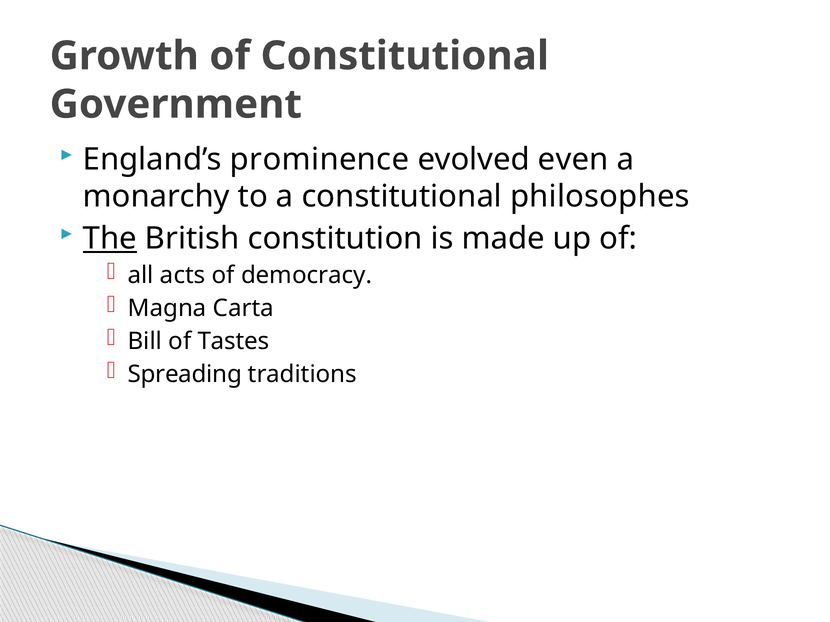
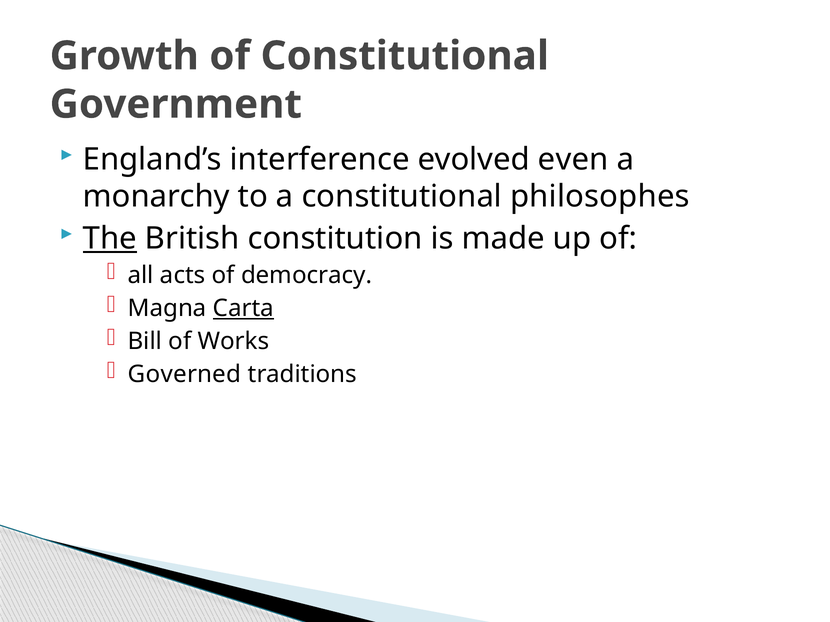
prominence: prominence -> interference
Carta underline: none -> present
Tastes: Tastes -> Works
Spreading: Spreading -> Governed
